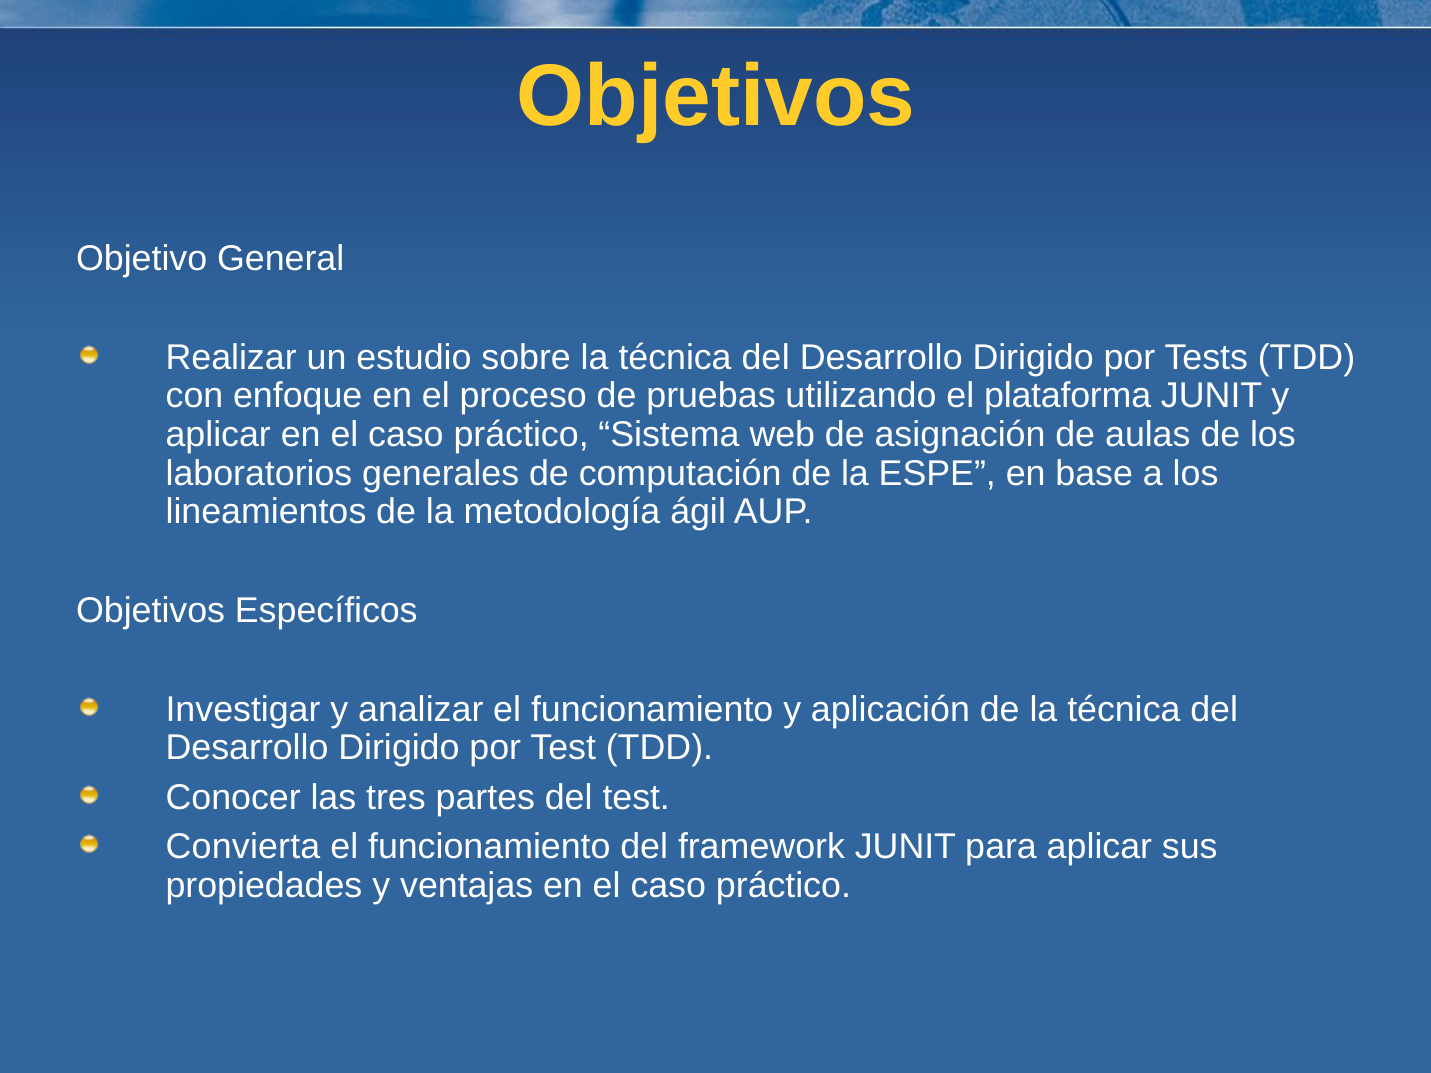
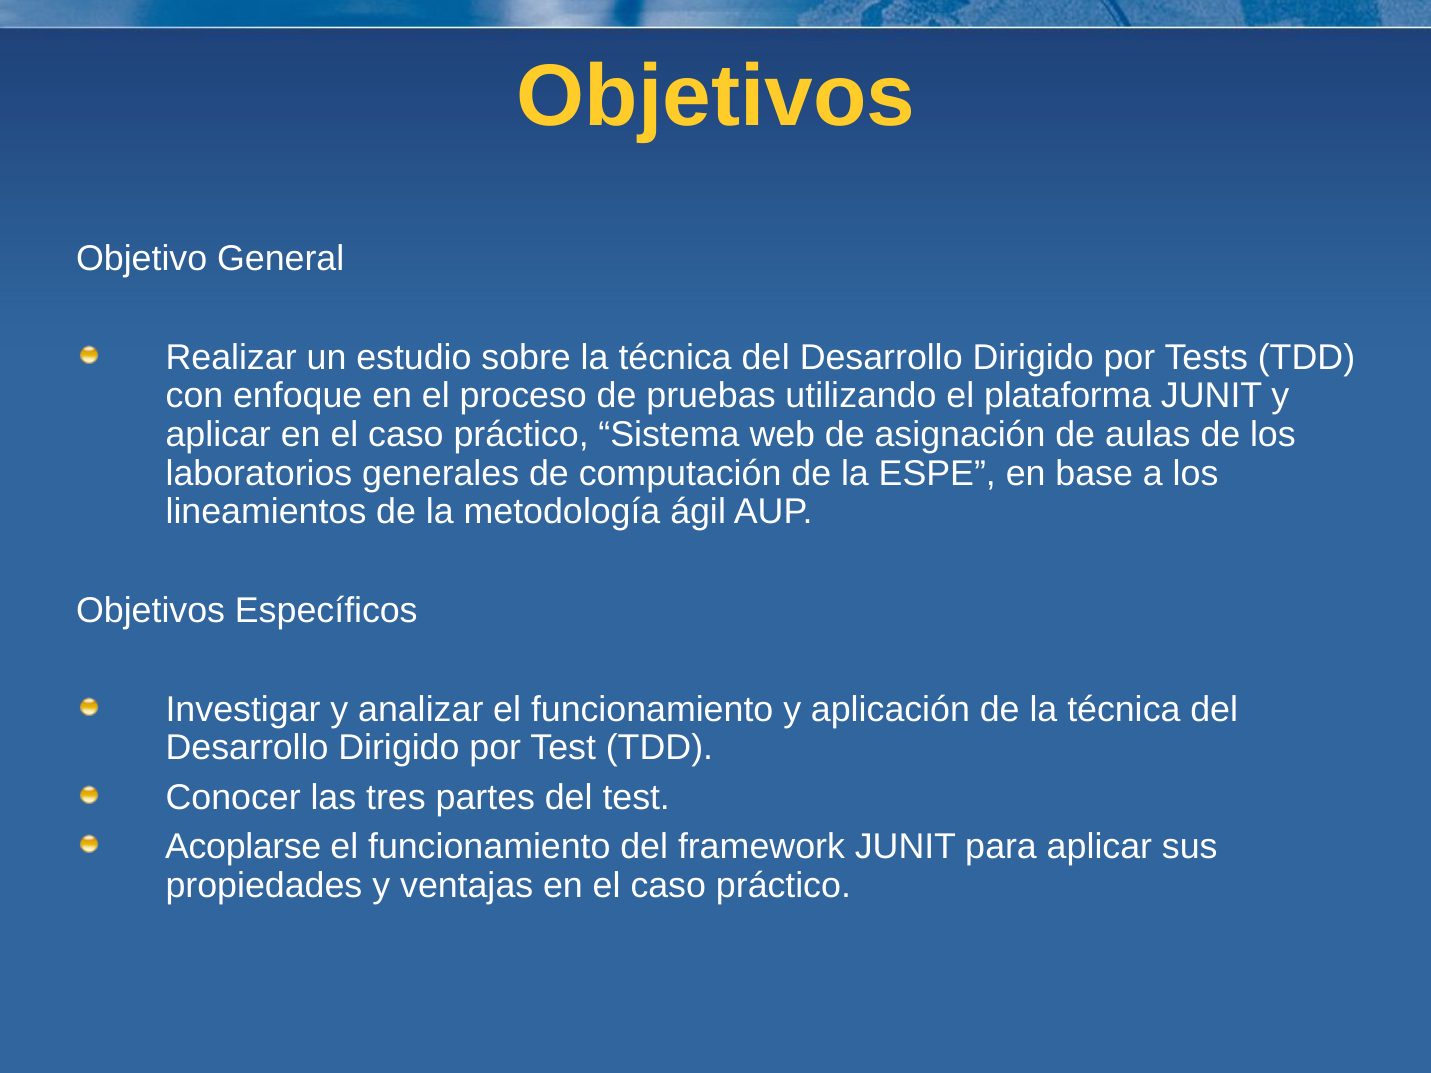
Convierta: Convierta -> Acoplarse
